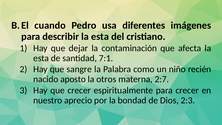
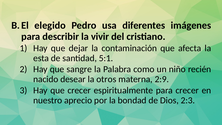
cuando: cuando -> elegido
describir la esta: esta -> vivir
7:1: 7:1 -> 5:1
aposto: aposto -> desear
2:7: 2:7 -> 2:9
